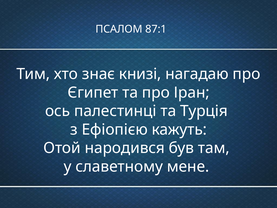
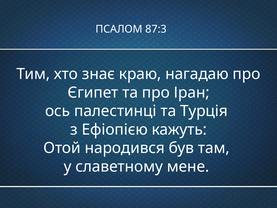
87:1: 87:1 -> 87:3
книзі: книзі -> краю
